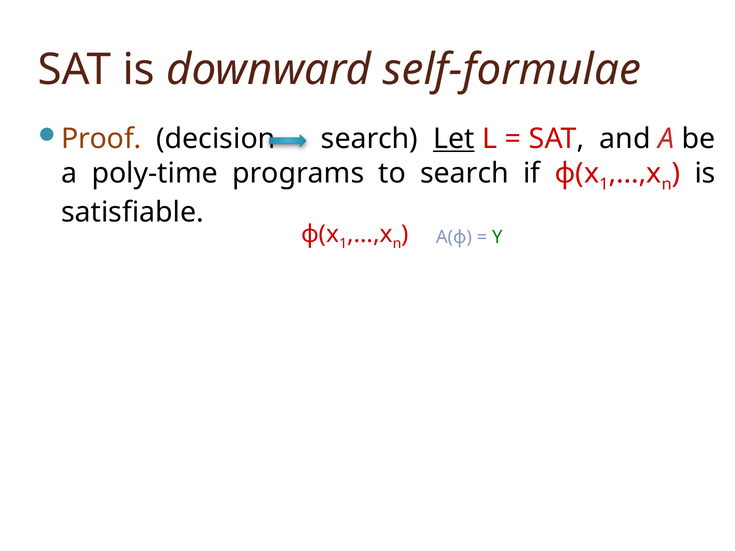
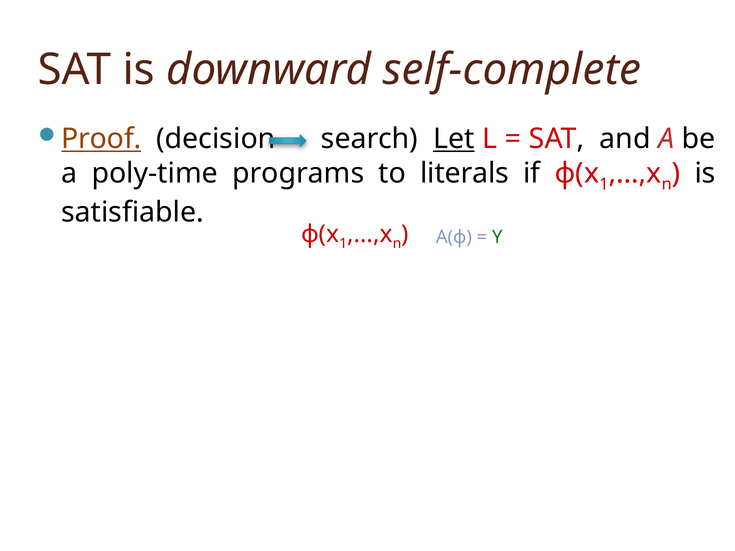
self-formulae: self-formulae -> self-complete
Proof underline: none -> present
to search: search -> literals
